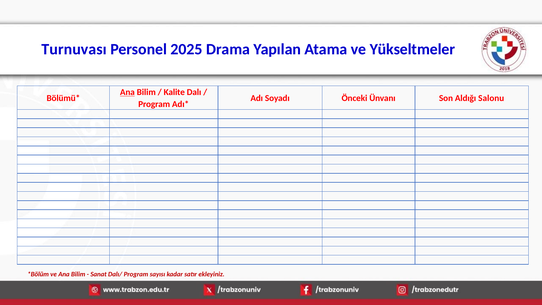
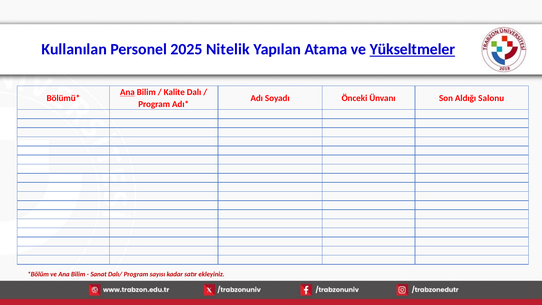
Turnuvası: Turnuvası -> Kullanılan
Drama: Drama -> Nitelik
Yükseltmeler underline: none -> present
